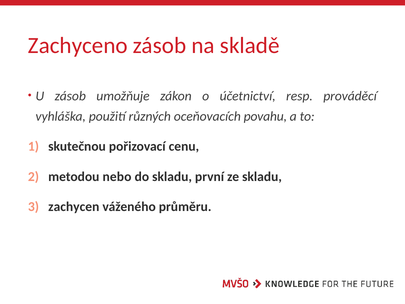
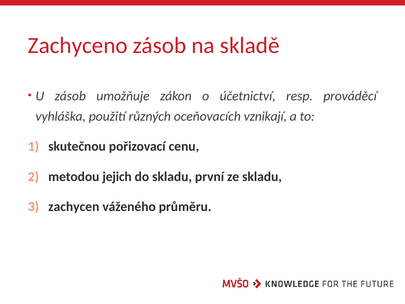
povahu: povahu -> vznikají
nebo: nebo -> jejich
